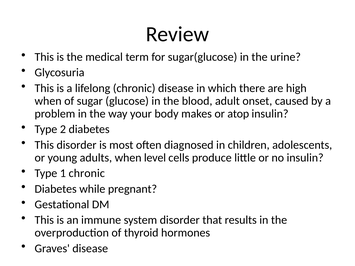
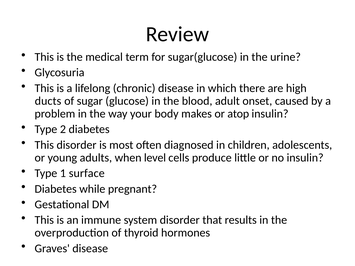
when at (48, 101): when -> ducts
1 chronic: chronic -> surface
